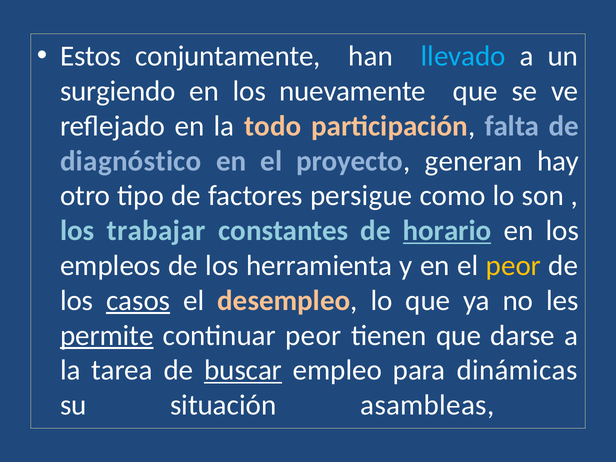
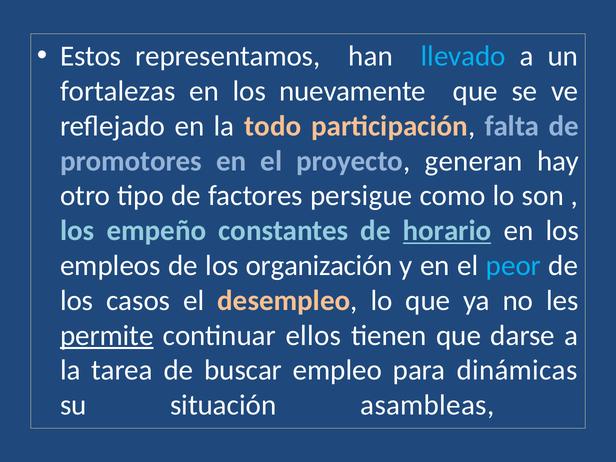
conjuntamente: conjuntamente -> representamos
surgiendo: surgiendo -> fortalezas
diagnóstico: diagnóstico -> promotores
trabajar: trabajar -> empeño
herramienta: herramienta -> organización
peor at (513, 266) colour: yellow -> light blue
casos underline: present -> none
continuar peor: peor -> ellos
buscar underline: present -> none
